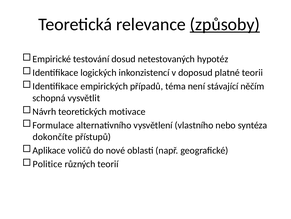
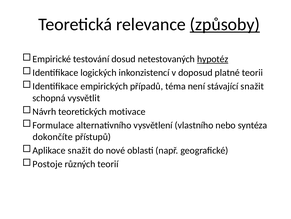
hypotéz underline: none -> present
stávající něčím: něčím -> snažit
Aplikace voličů: voličů -> snažit
Politice: Politice -> Postoje
